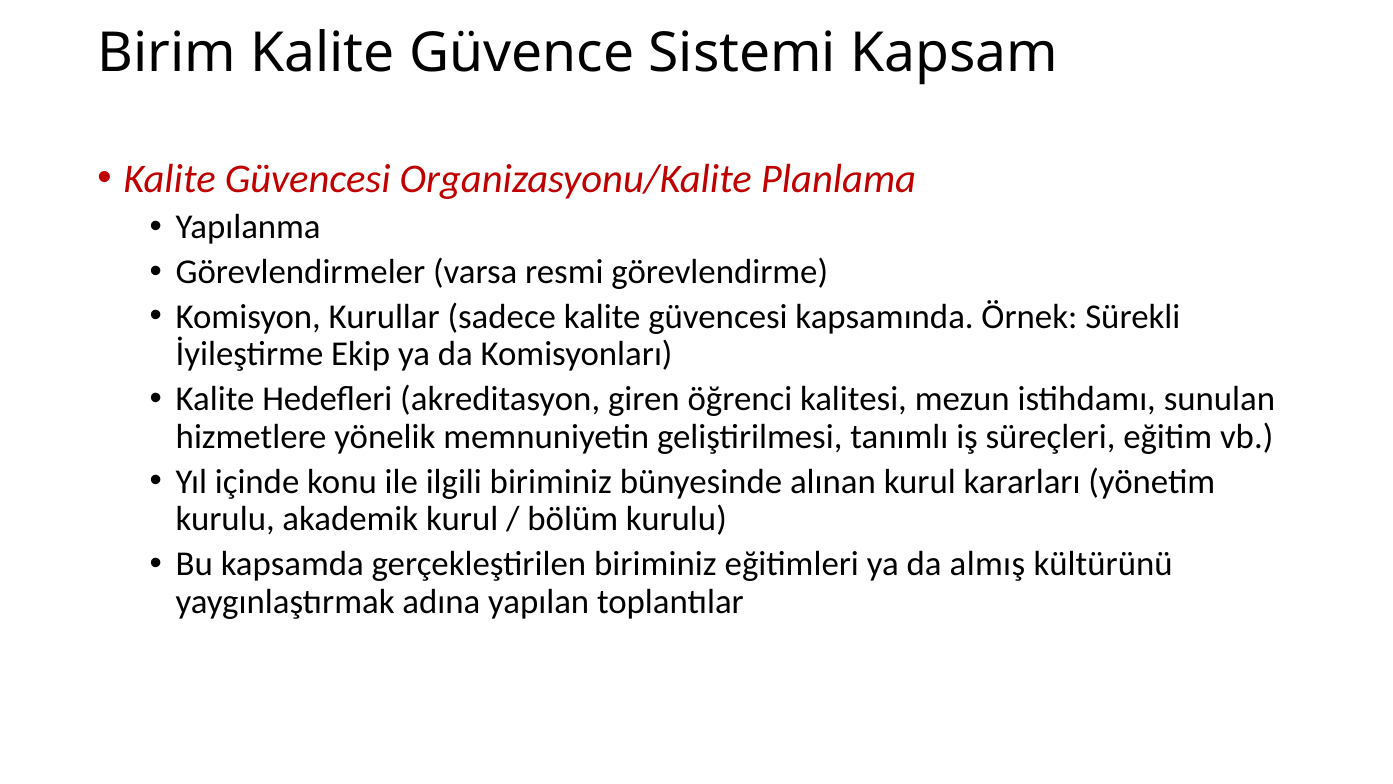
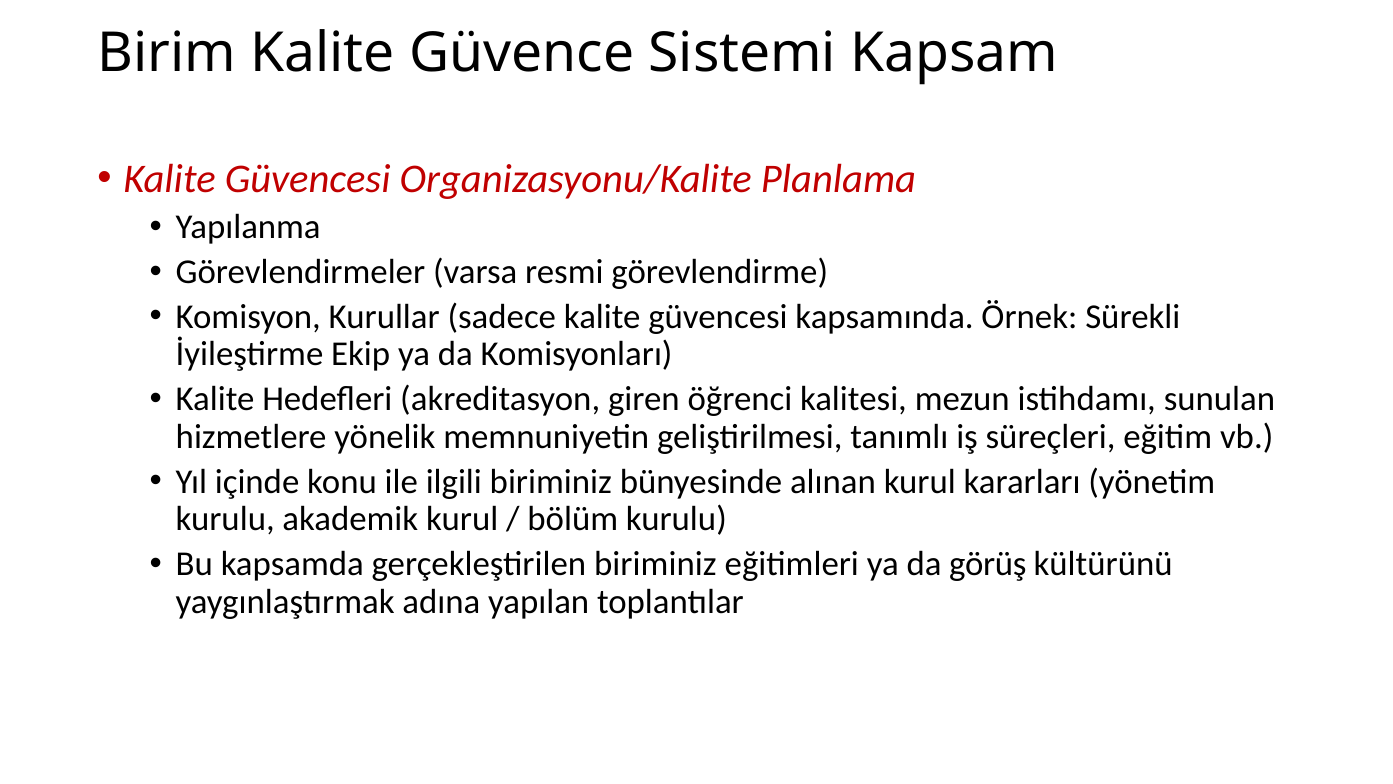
almış: almış -> görüş
